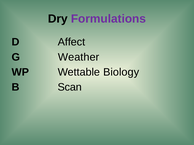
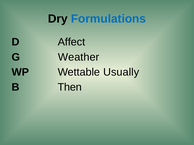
Formulations colour: purple -> blue
Biology: Biology -> Usually
Scan: Scan -> Then
